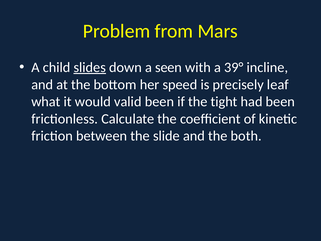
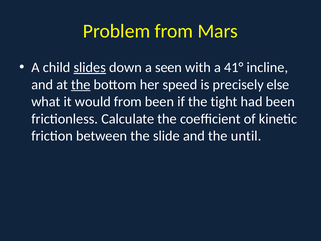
39°: 39° -> 41°
the at (81, 84) underline: none -> present
leaf: leaf -> else
would valid: valid -> from
both: both -> until
